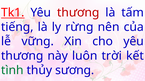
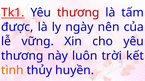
tiếng: tiếng -> được
rừng: rừng -> ngày
tình colour: green -> orange
sương: sương -> huyền
